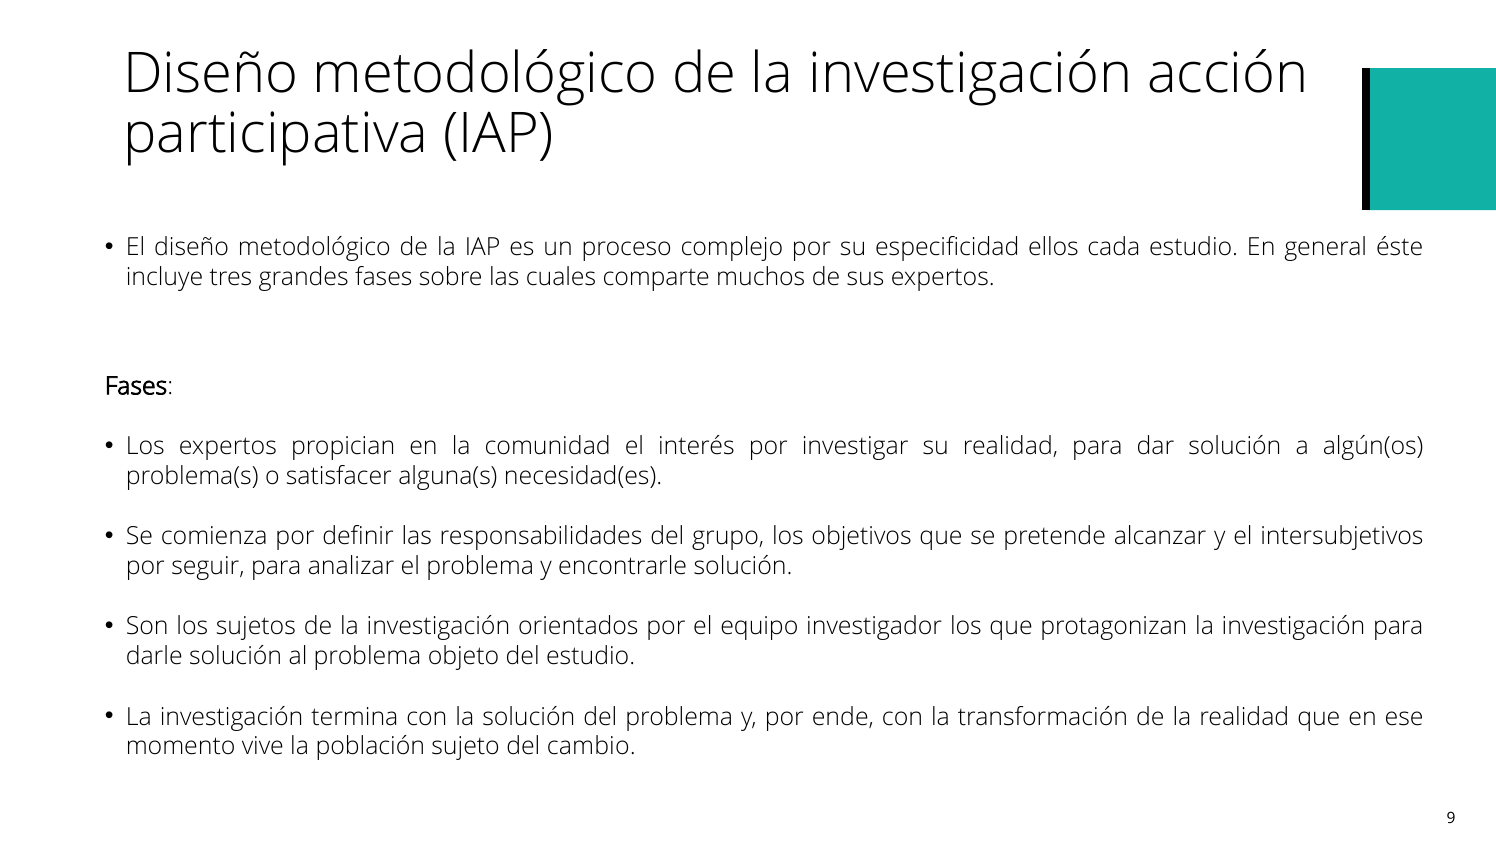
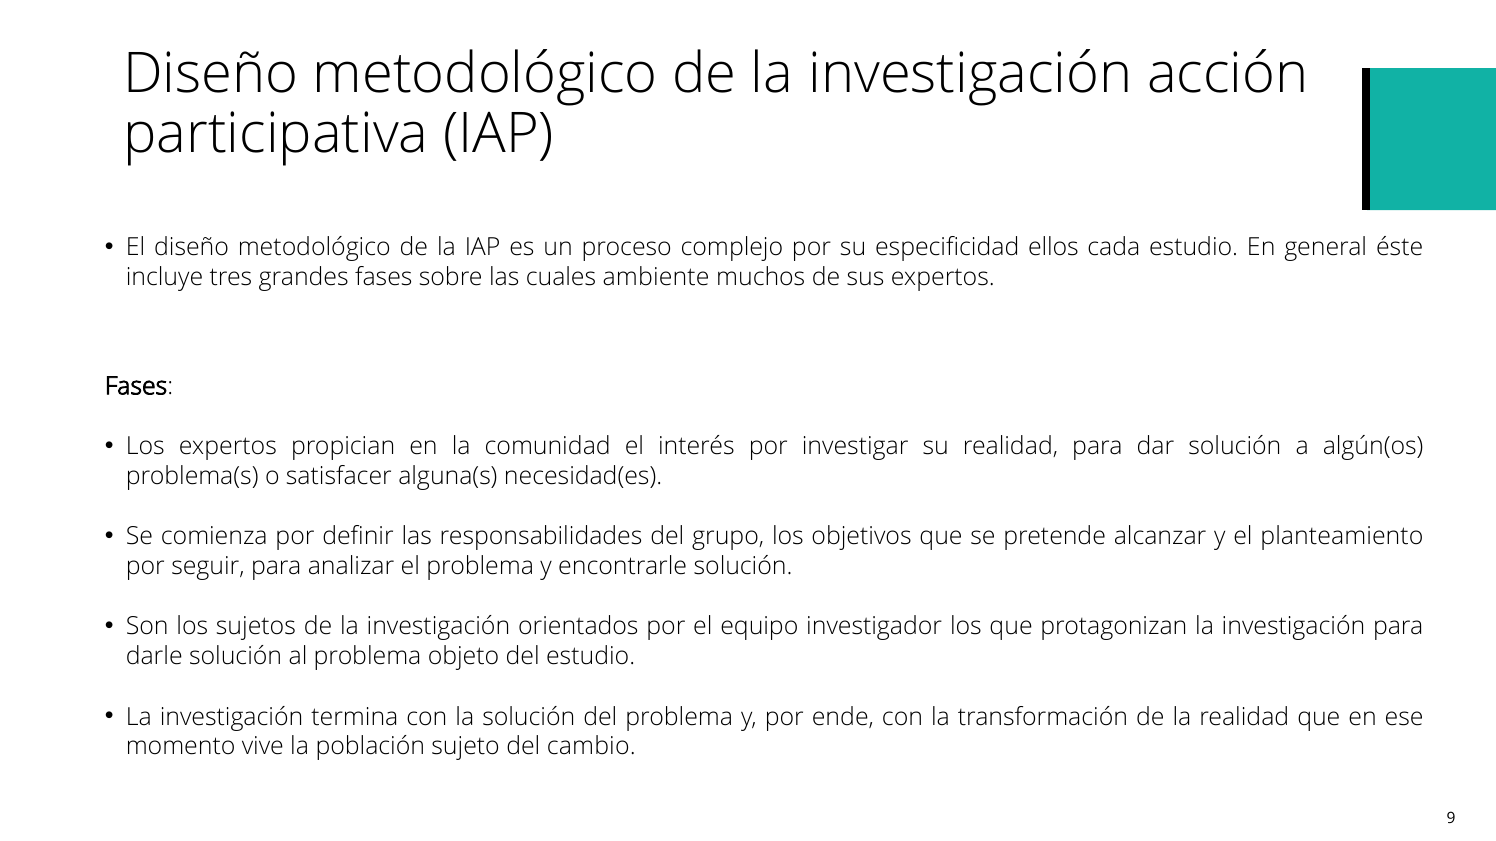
comparte: comparte -> ambiente
intersubjetivos: intersubjetivos -> planteamiento
